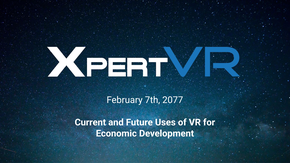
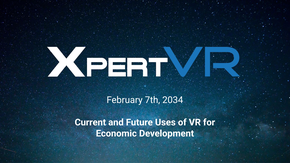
2077: 2077 -> 2034
